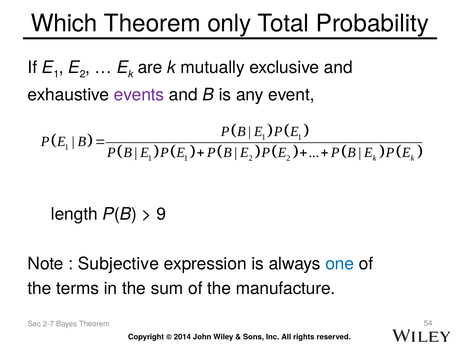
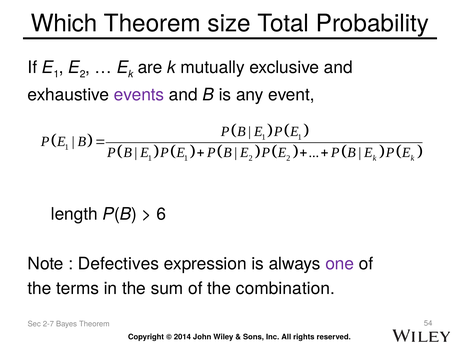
only: only -> size
9: 9 -> 6
Subjective: Subjective -> Defectives
one colour: blue -> purple
manufacture: manufacture -> combination
